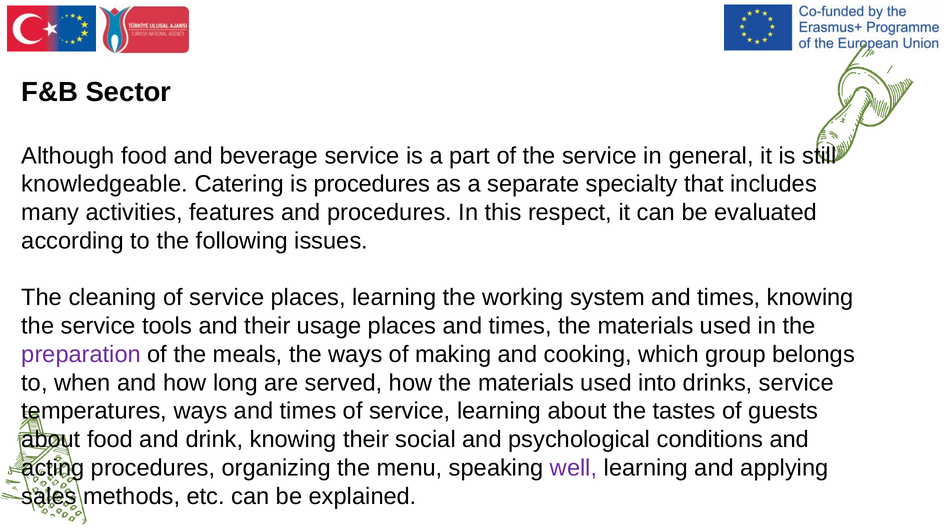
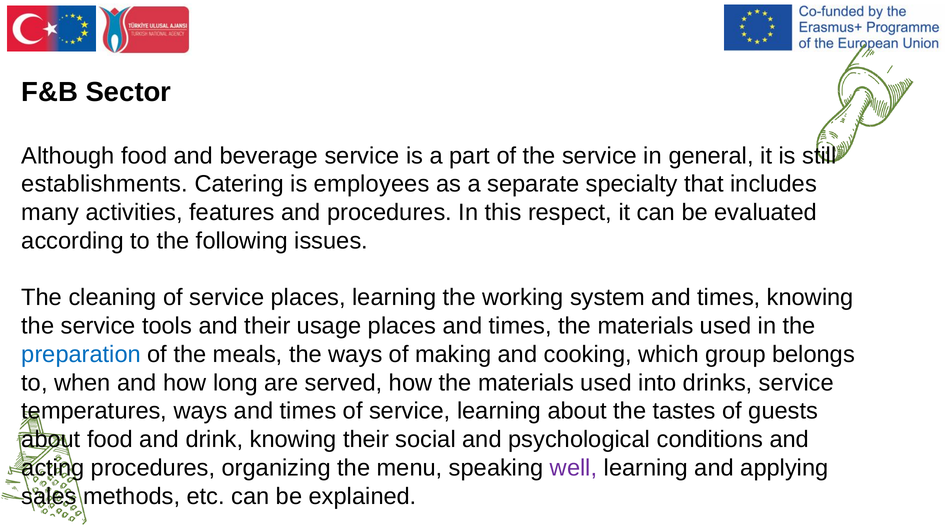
knowledgeable: knowledgeable -> establishments
is procedures: procedures -> employees
preparation colour: purple -> blue
